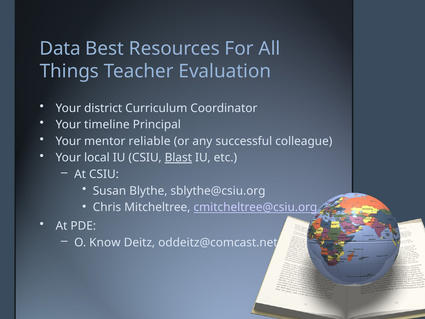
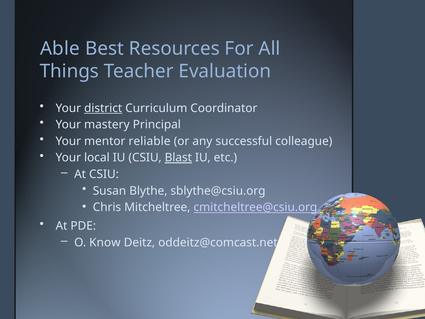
Data: Data -> Able
district underline: none -> present
timeline: timeline -> mastery
